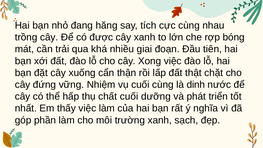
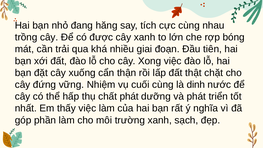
chất cuối: cuối -> phát
